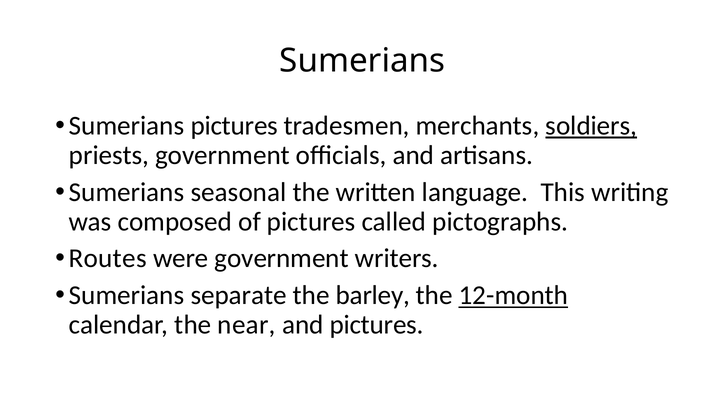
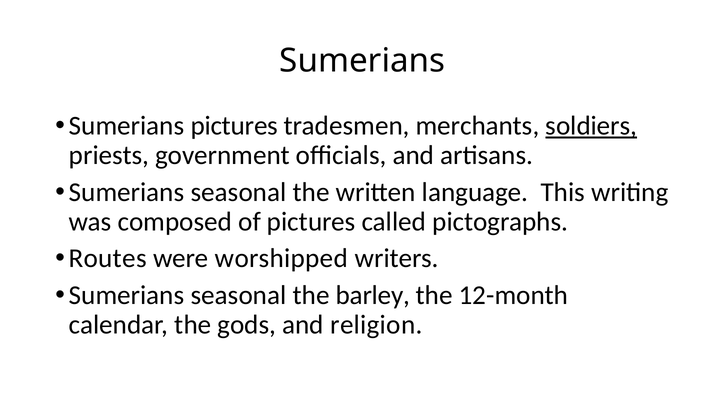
were government: government -> worshipped
separate at (239, 295): separate -> seasonal
12-month underline: present -> none
near: near -> gods
and pictures: pictures -> religion
